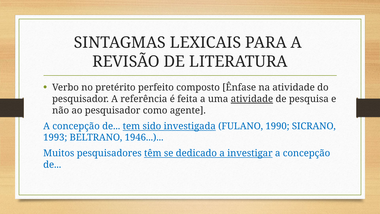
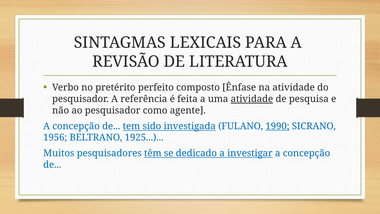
1990 underline: none -> present
1993: 1993 -> 1956
1946: 1946 -> 1925
